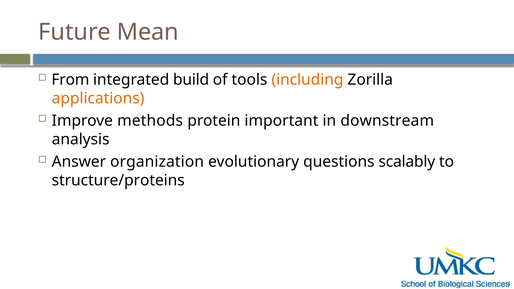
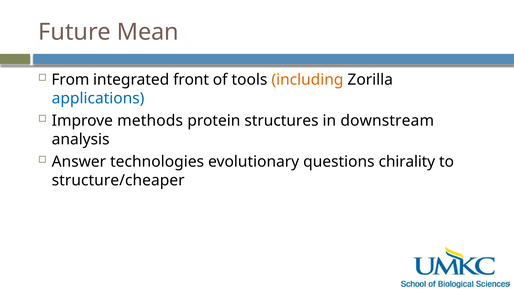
build: build -> front
applications colour: orange -> blue
important: important -> structures
organization: organization -> technologies
scalably: scalably -> chirality
structure/proteins: structure/proteins -> structure/cheaper
